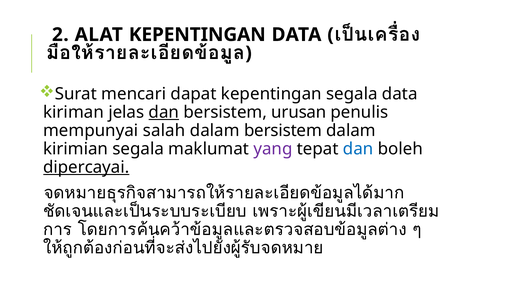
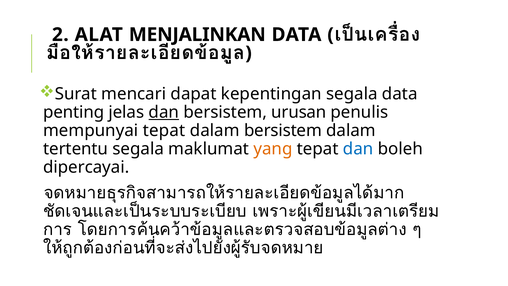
ALAT KEPENTINGAN: KEPENTINGAN -> MENJALINKAN
kiriman: kiriman -> penting
mempunyai salah: salah -> tepat
kirimian: kirimian -> tertentu
yang colour: purple -> orange
dipercayai underline: present -> none
